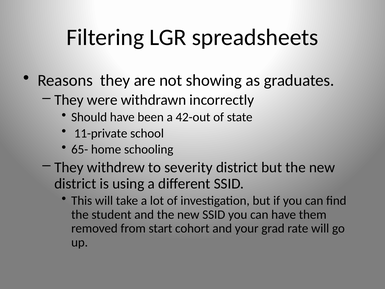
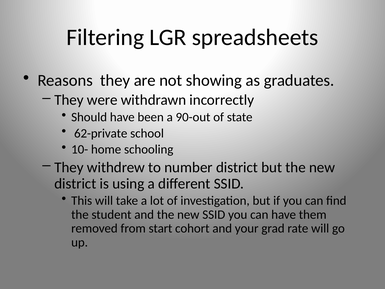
42-out: 42-out -> 90-out
11-private: 11-private -> 62-private
65-: 65- -> 10-
severity: severity -> number
